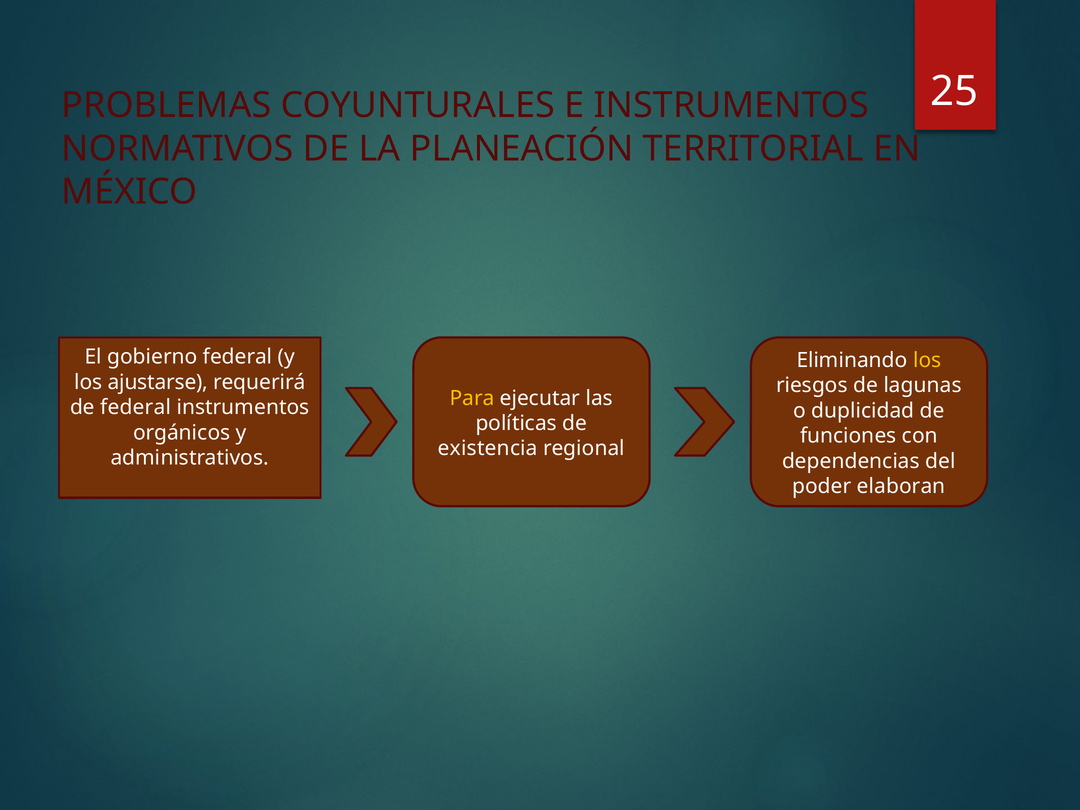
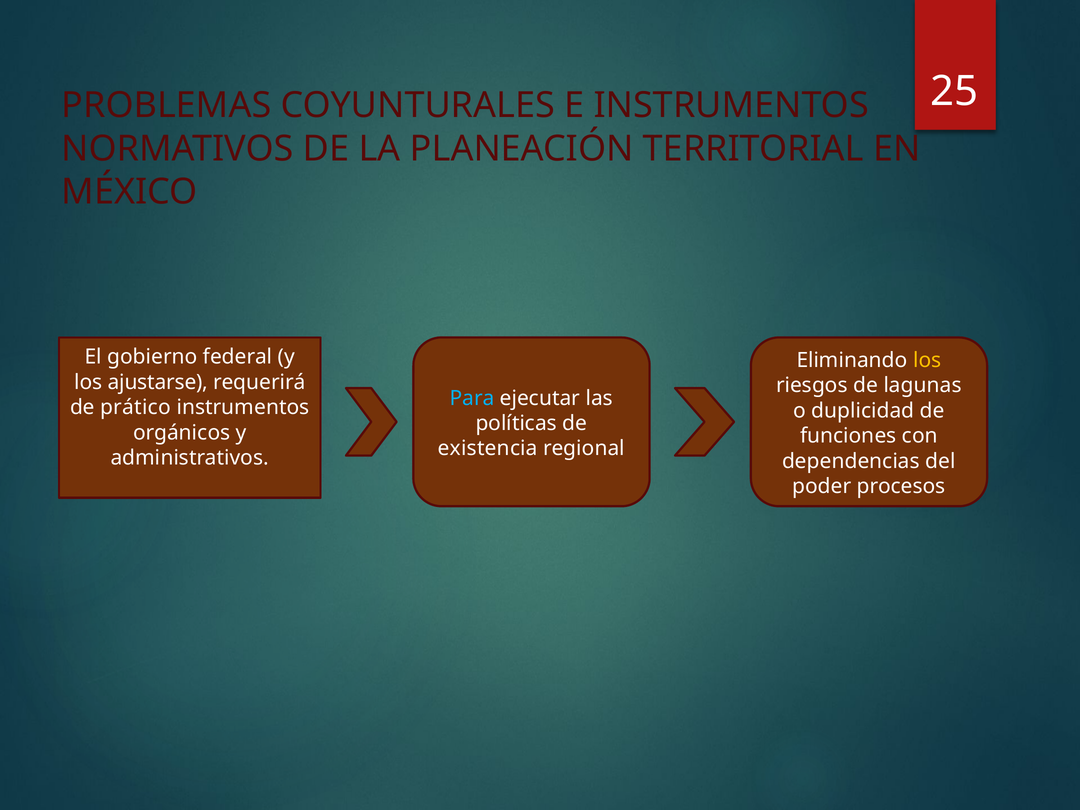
Para colour: yellow -> light blue
de federal: federal -> prático
elaboran: elaboran -> procesos
